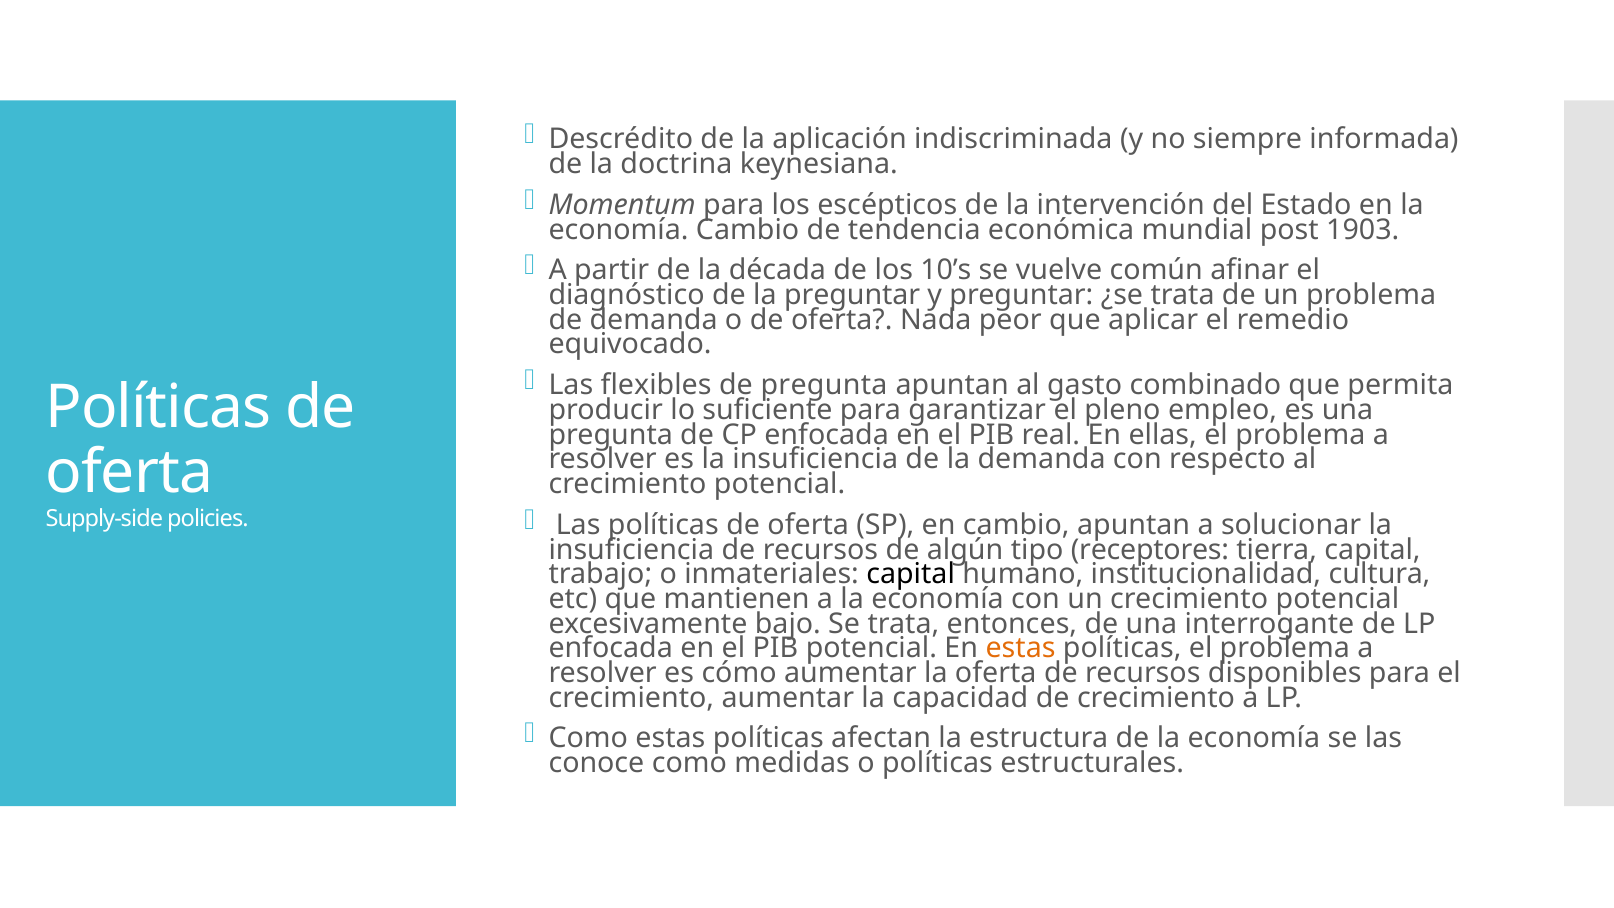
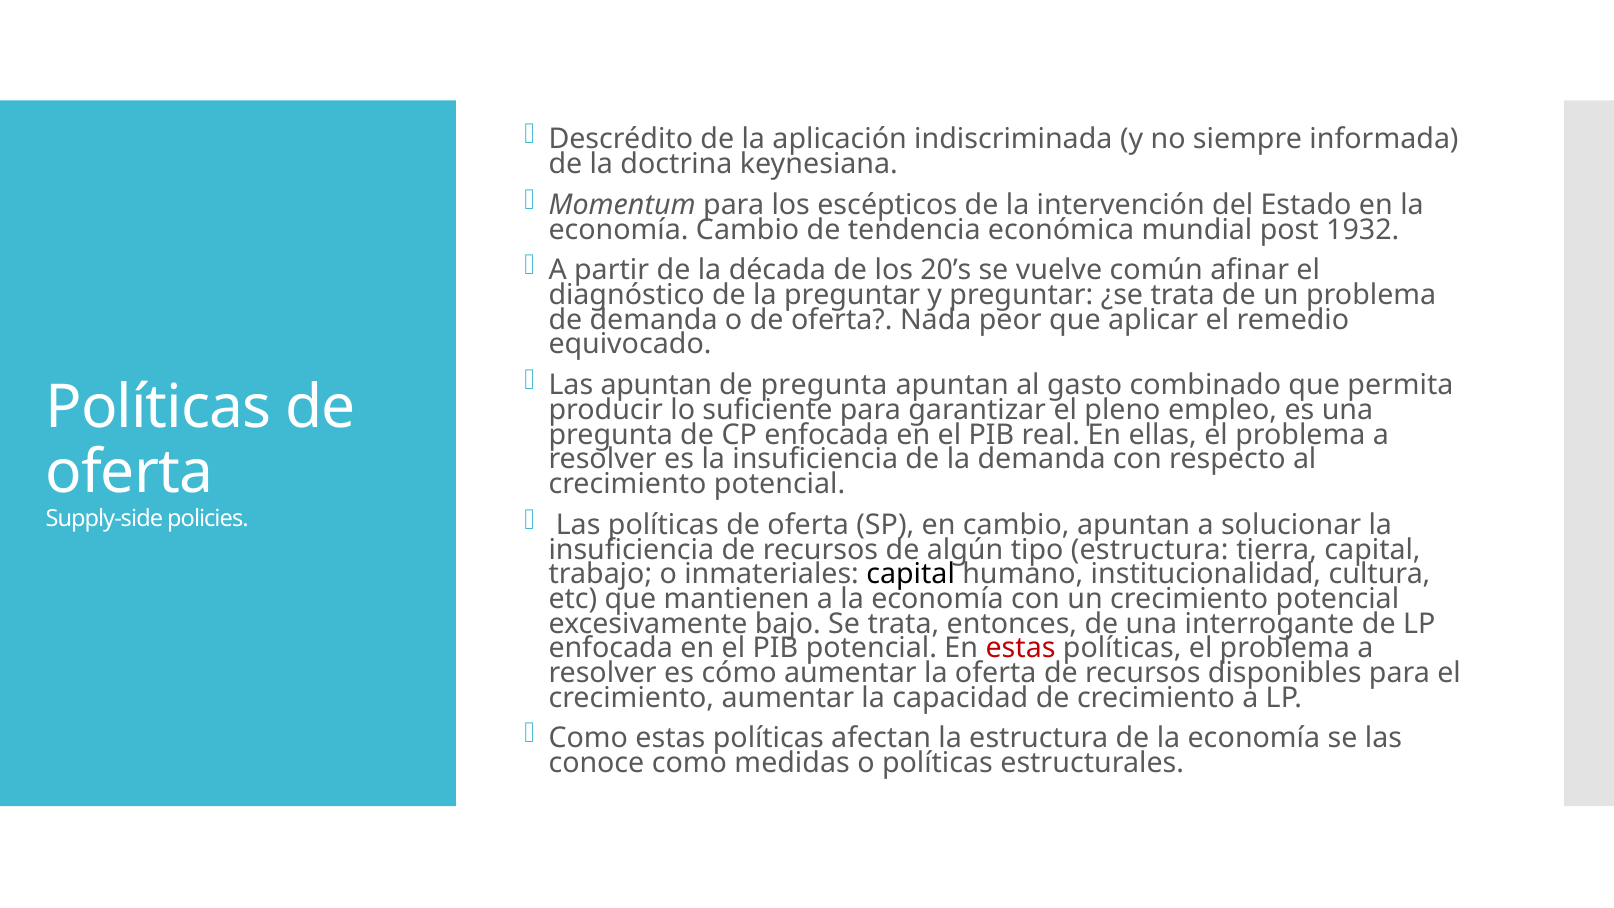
1903: 1903 -> 1932
10’s: 10’s -> 20’s
Las flexibles: flexibles -> apuntan
tipo receptores: receptores -> estructura
estas at (1021, 648) colour: orange -> red
